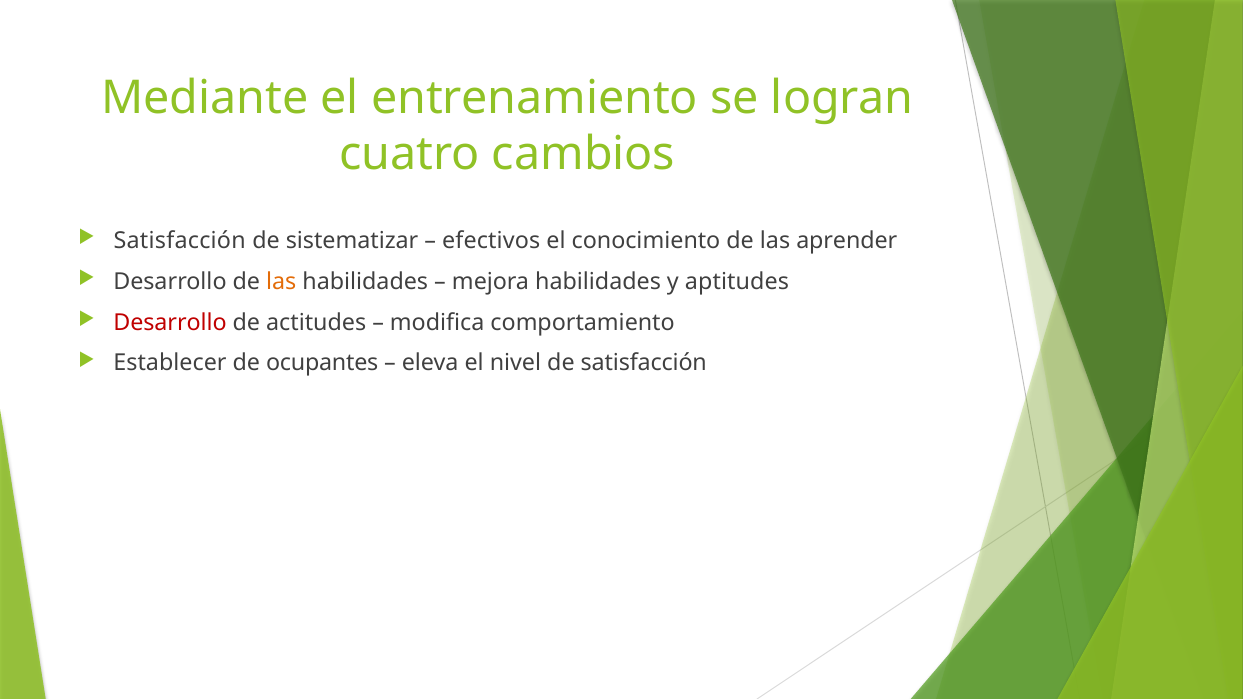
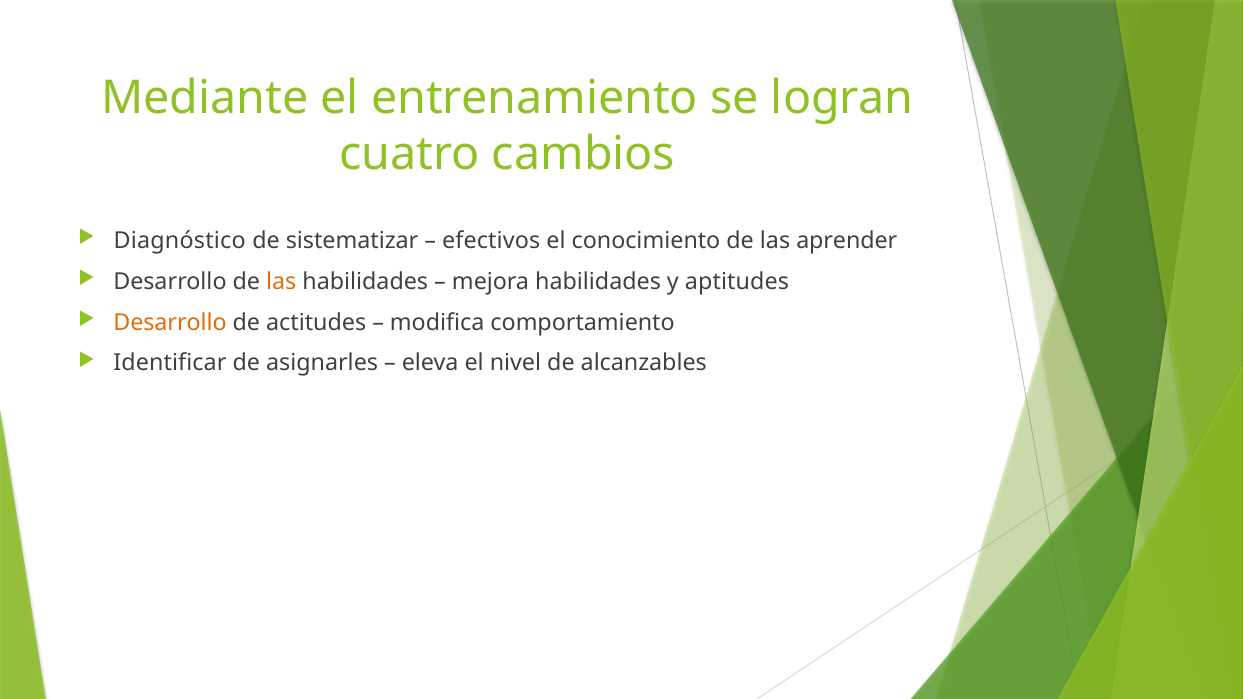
Satisfacción at (180, 241): Satisfacción -> Diagnóstico
Desarrollo at (170, 322) colour: red -> orange
Establecer: Establecer -> Identificar
ocupantes: ocupantes -> asignarles
de satisfacción: satisfacción -> alcanzables
